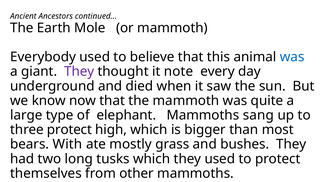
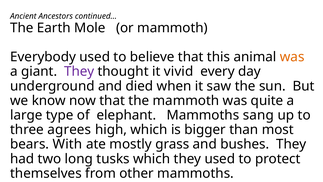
was at (292, 57) colour: blue -> orange
note: note -> vivid
three protect: protect -> agrees
